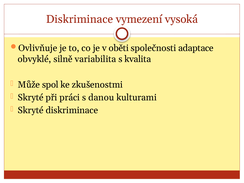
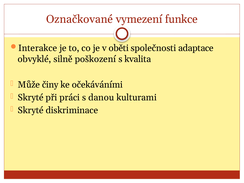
Diskriminace at (80, 19): Diskriminace -> Označkované
vysoká: vysoká -> funkce
Ovlivňuje: Ovlivňuje -> Interakce
variabilita: variabilita -> poškození
spol: spol -> činy
zkušenostmi: zkušenostmi -> očekáváními
